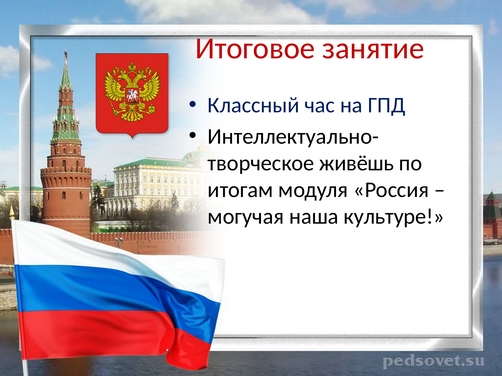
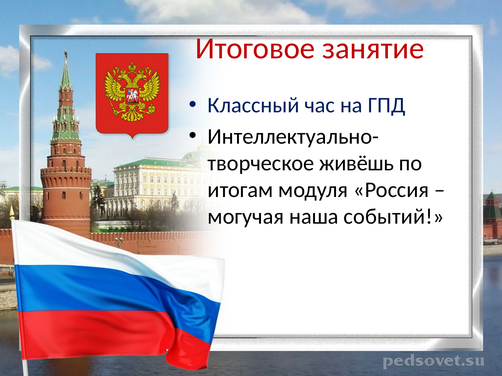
культуре: культуре -> событий
